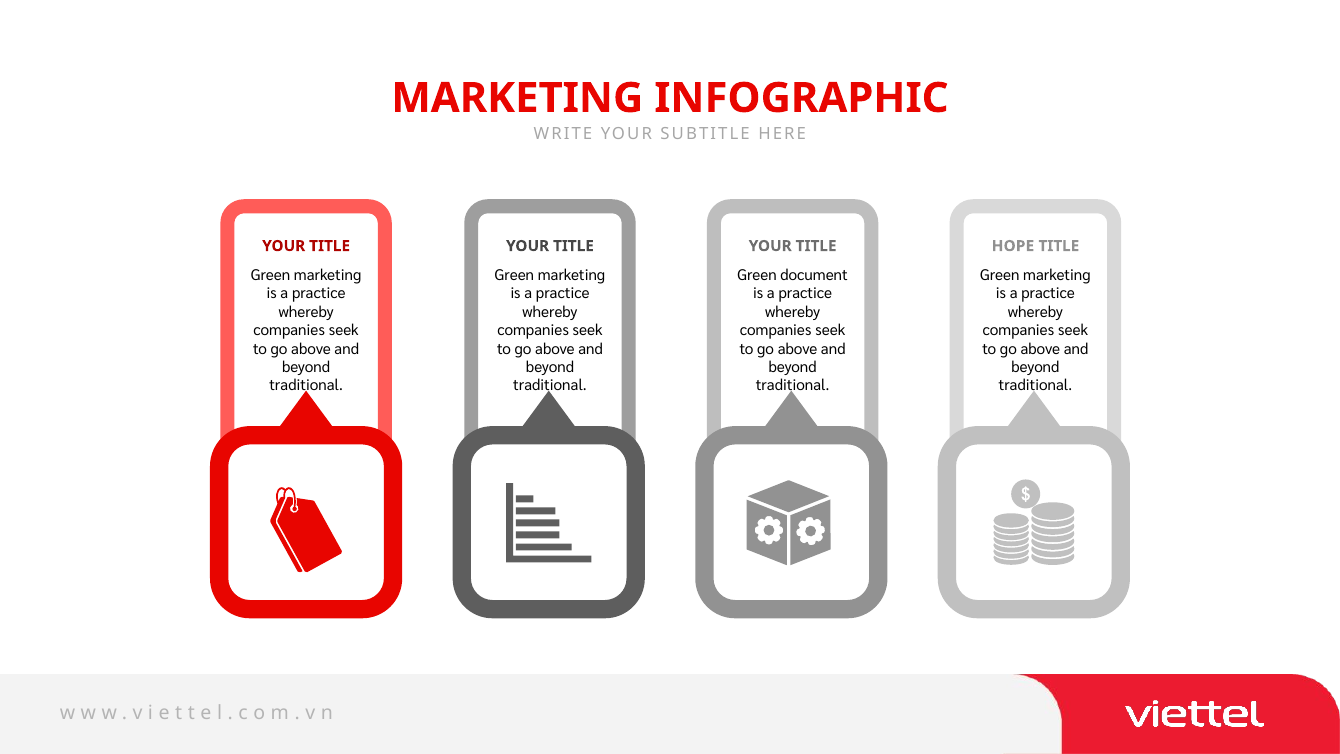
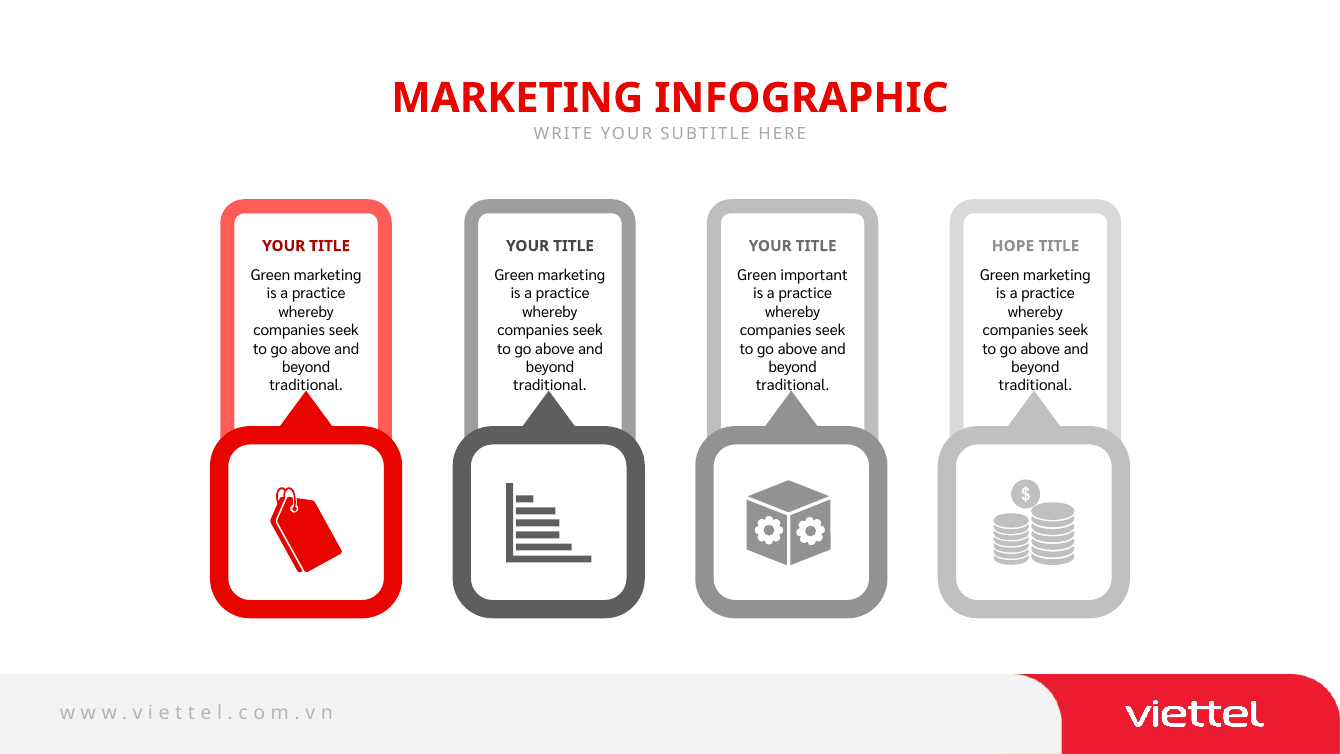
document: document -> important
